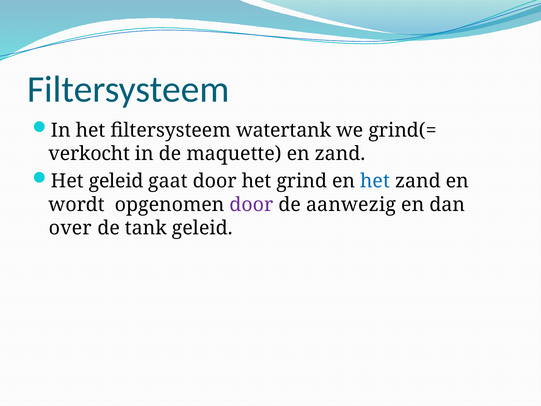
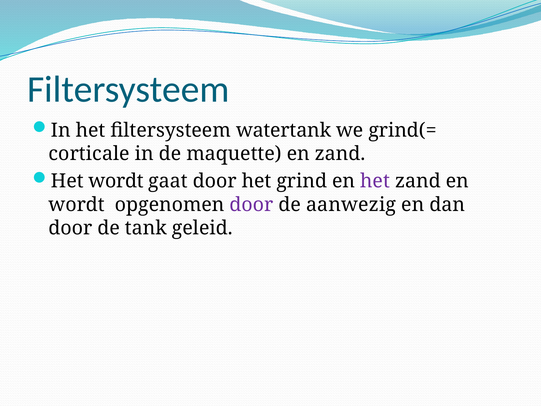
verkocht: verkocht -> corticale
Het geleid: geleid -> wordt
het at (375, 181) colour: blue -> purple
over at (70, 228): over -> door
